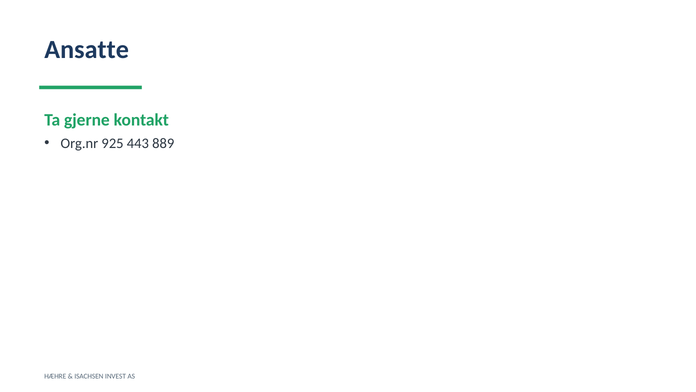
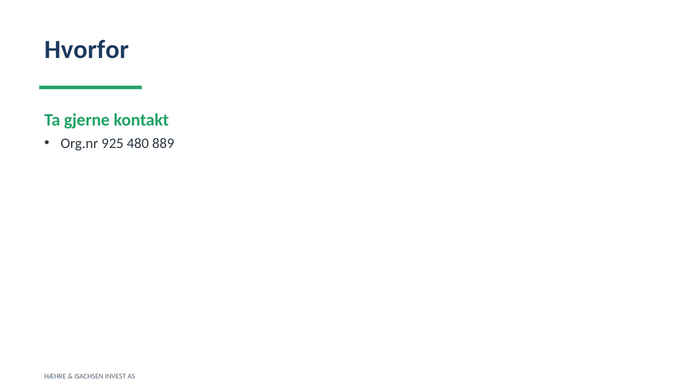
Ansatte: Ansatte -> Hvorfor
443: 443 -> 480
